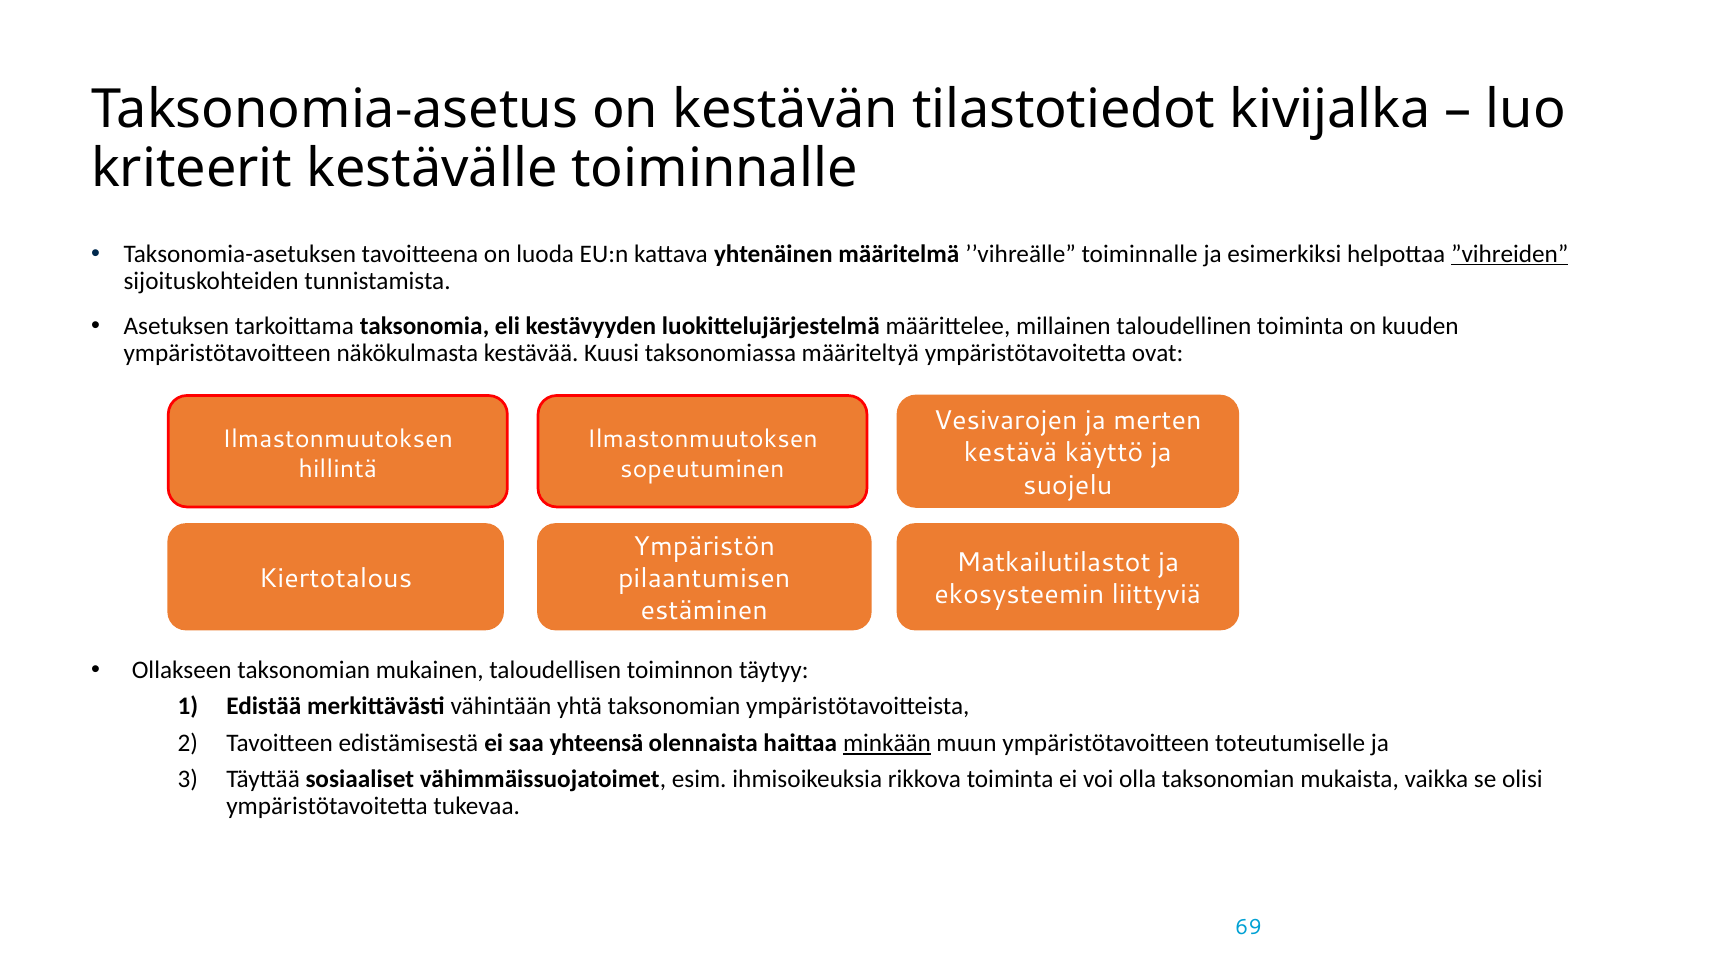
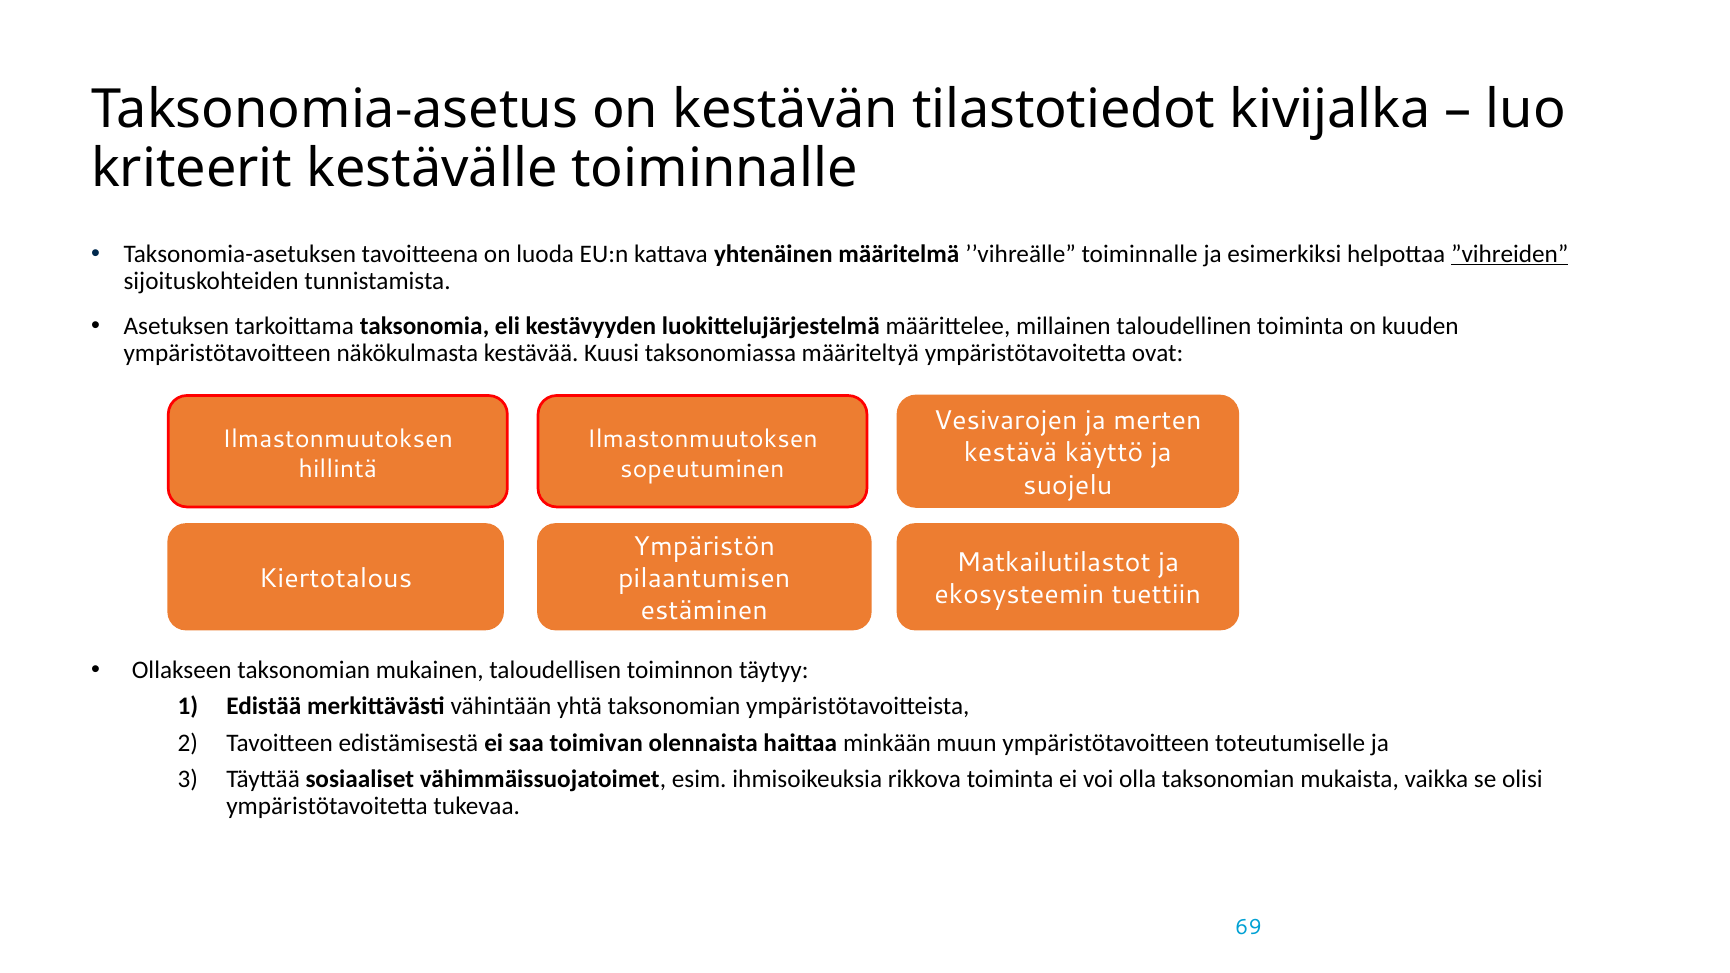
liittyviä: liittyviä -> tuettiin
yhteensä: yhteensä -> toimivan
minkään underline: present -> none
